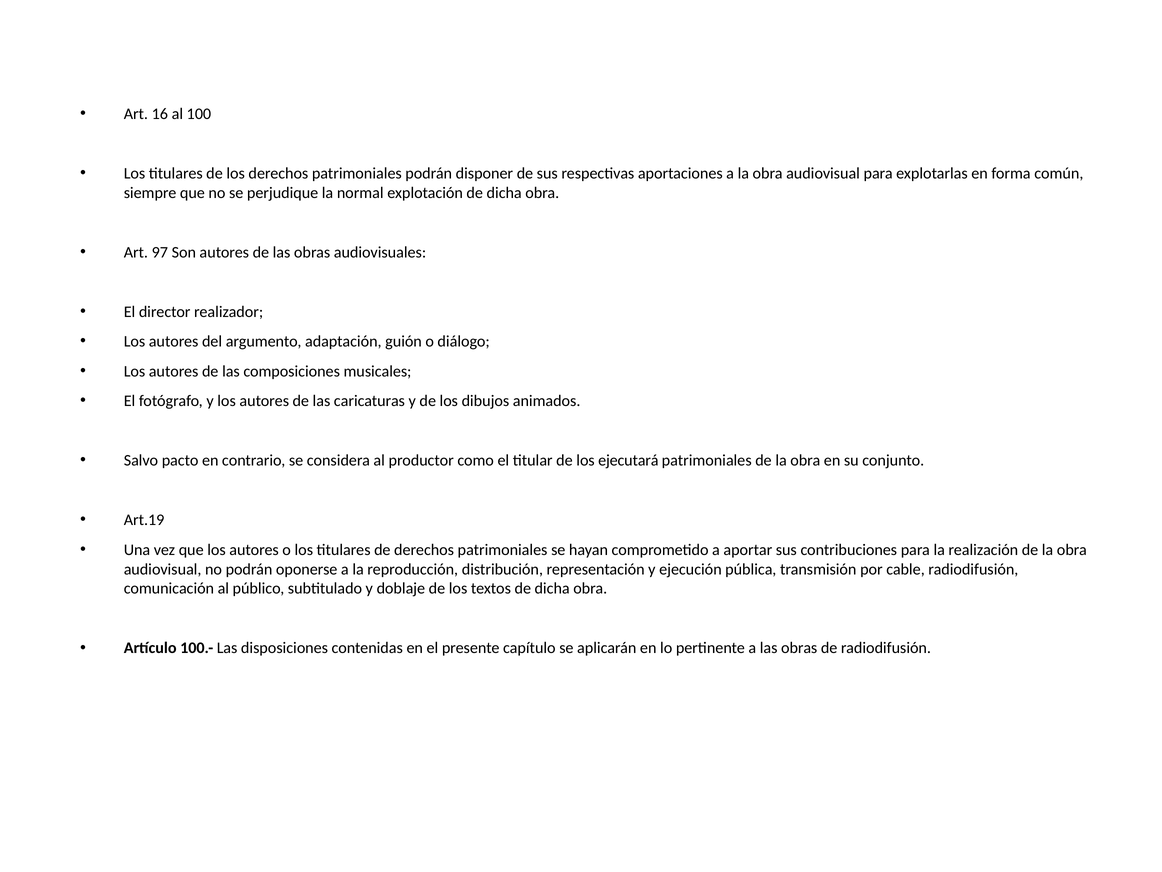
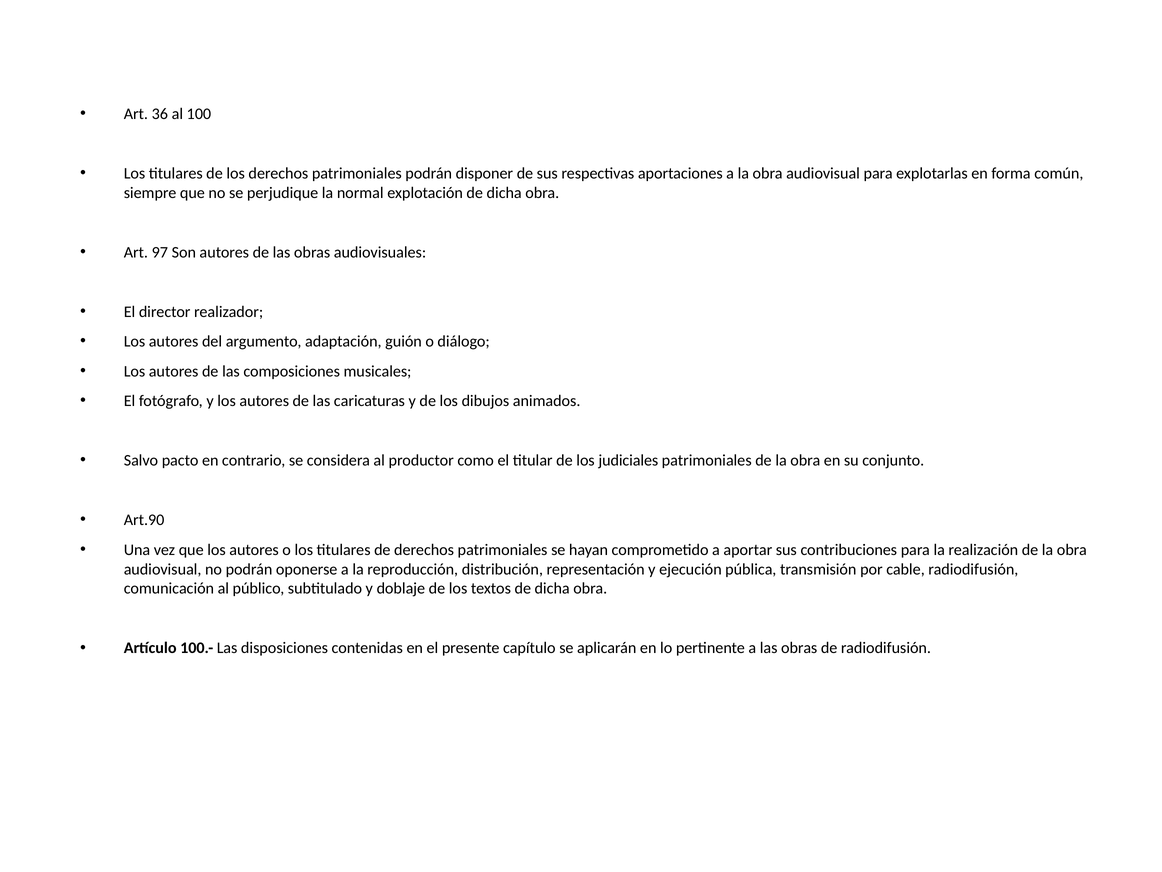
16: 16 -> 36
ejecutará: ejecutará -> judiciales
Art.19: Art.19 -> Art.90
